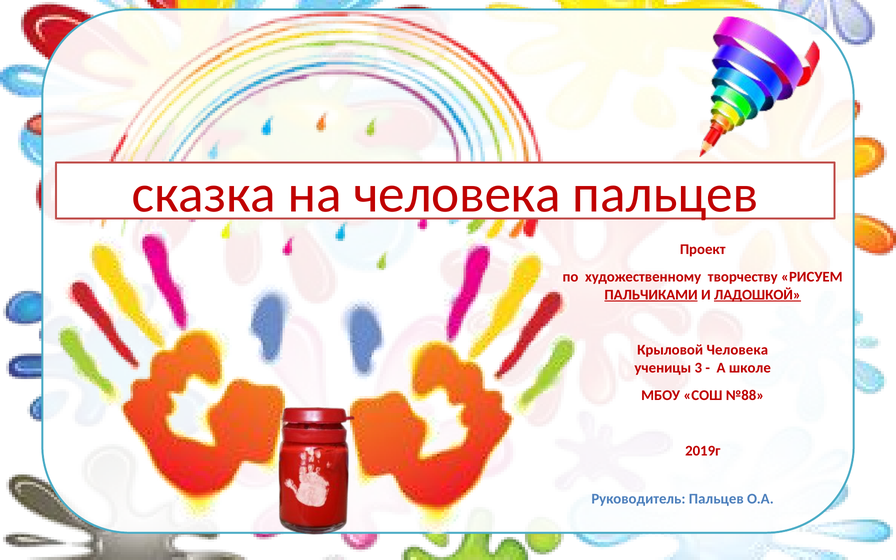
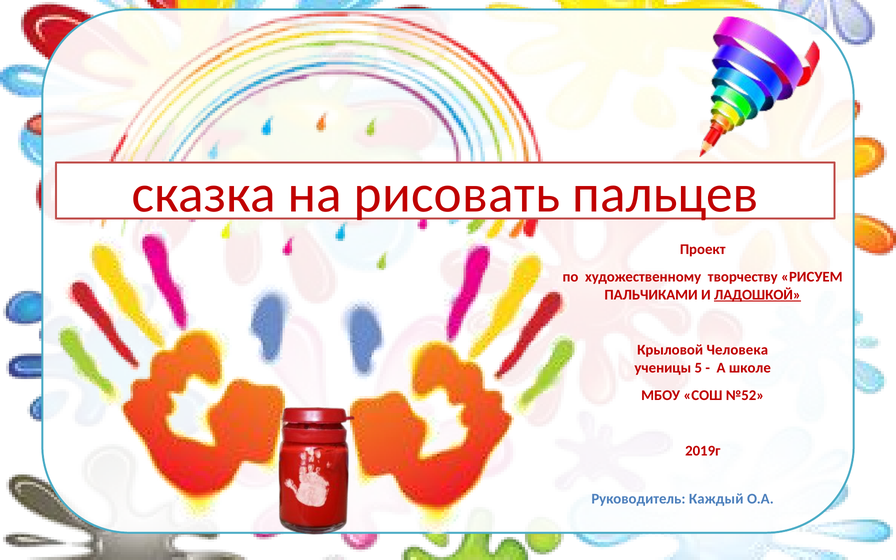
на человека: человека -> рисовать
ПАЛЬЧИКАМИ underline: present -> none
3: 3 -> 5
№88: №88 -> №52
Руководитель Пальцев: Пальцев -> Каждый
